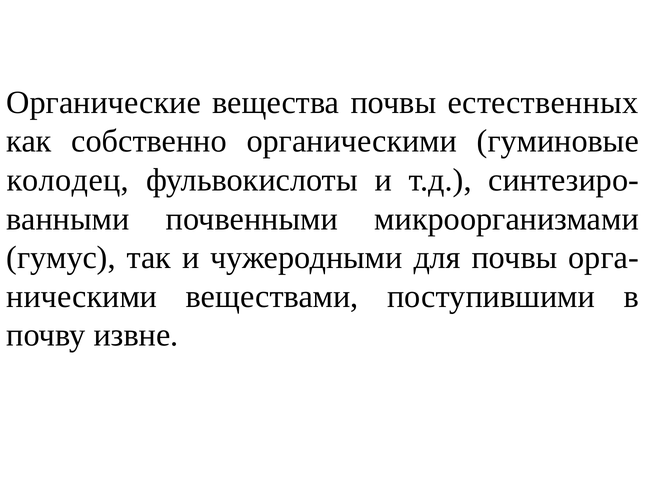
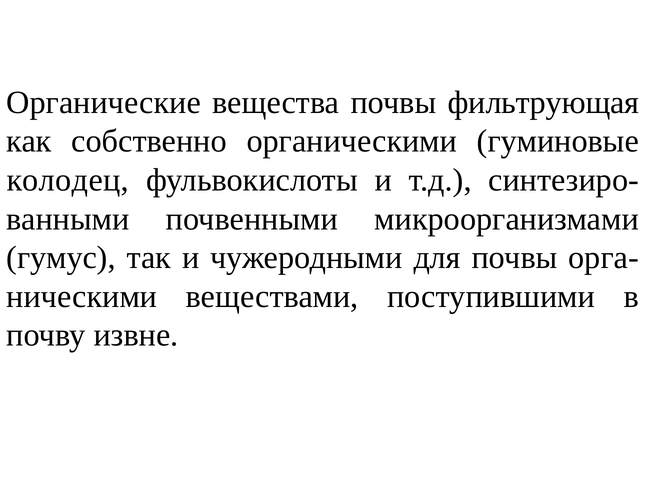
естественных: естественных -> фильтрующая
